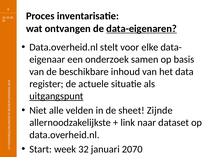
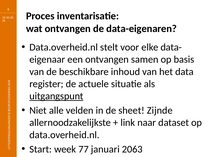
data-eigenaren underline: present -> none
een onderzoek: onderzoek -> ontvangen
32: 32 -> 77
2070: 2070 -> 2063
